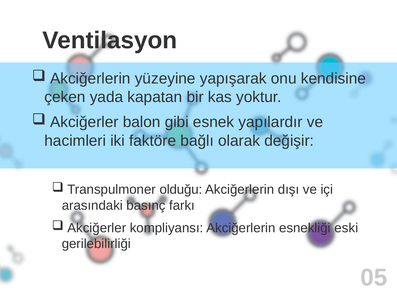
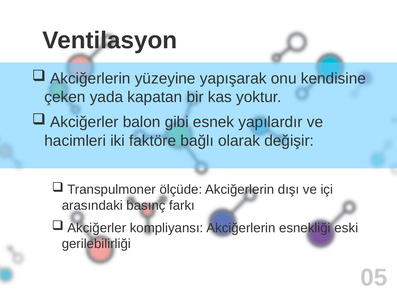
olduğu: olduğu -> ölçüde
